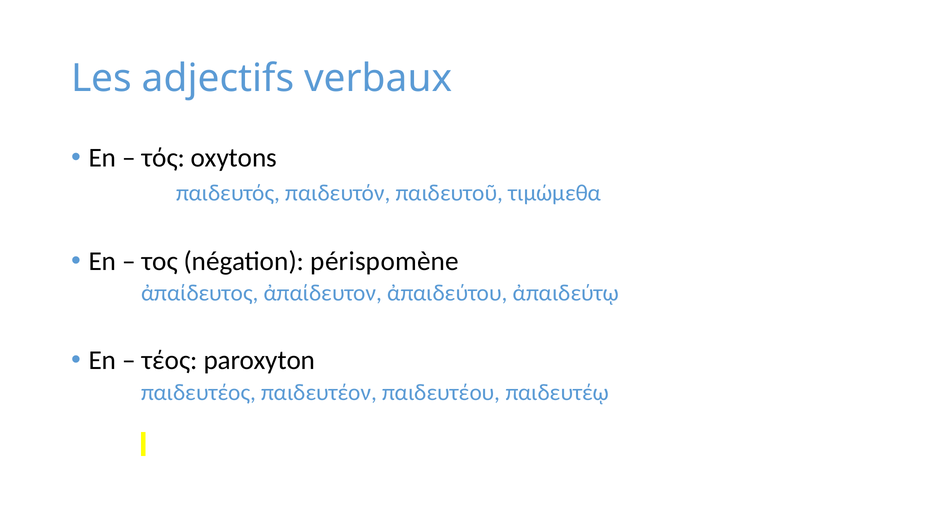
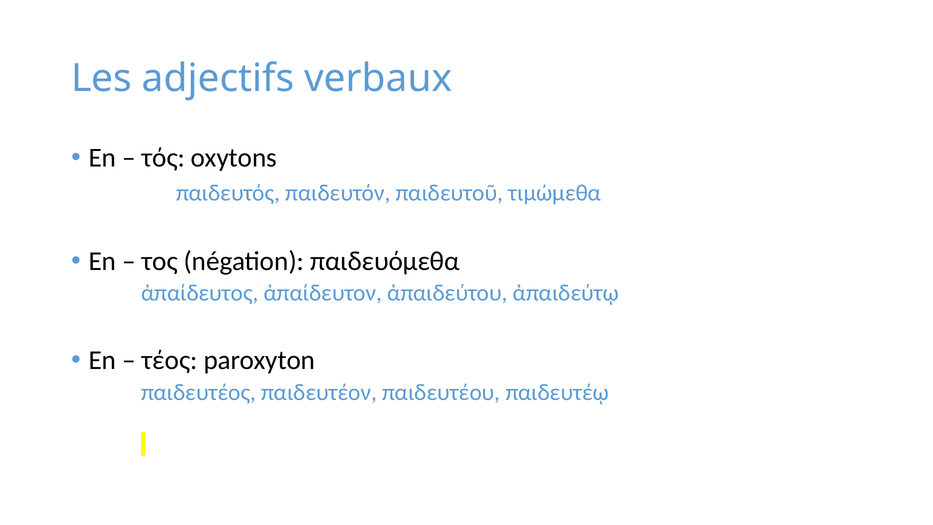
périspomène: périspomène -> παιδευόμεθα
